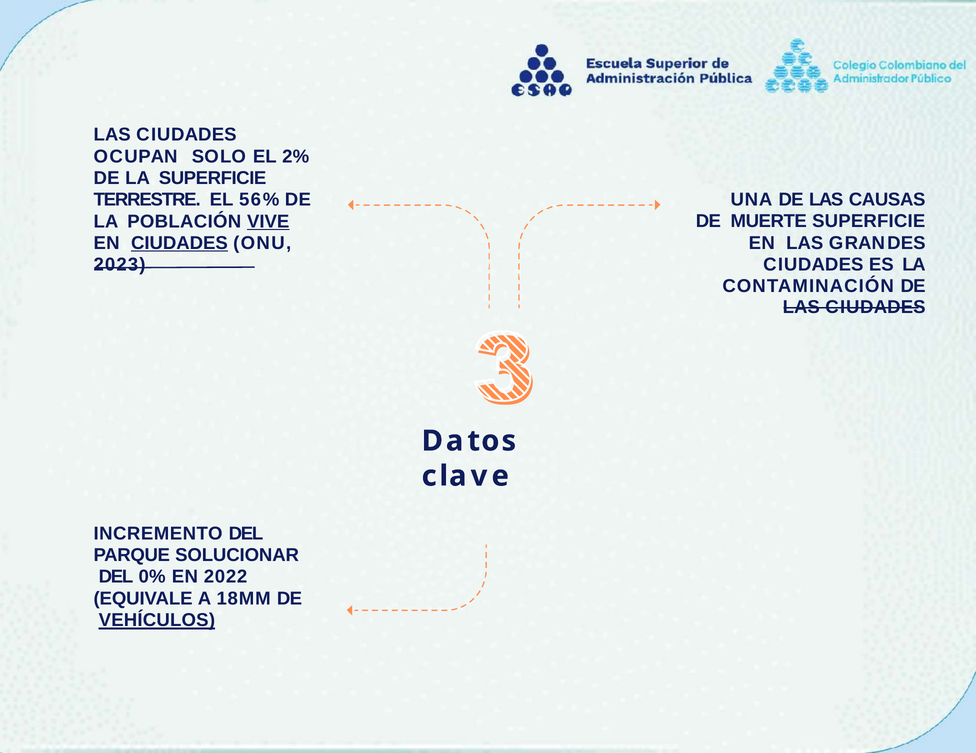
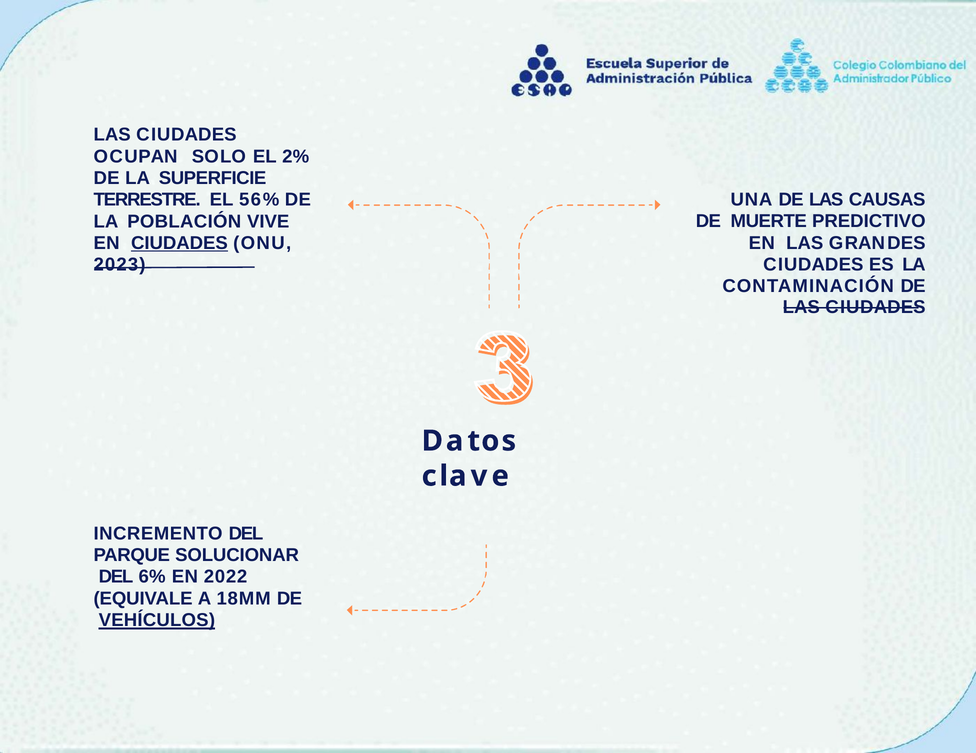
MUERTE SUPERFICIE: SUPERFICIE -> PREDICTIVO
VIVE underline: present -> none
0%: 0% -> 6%
